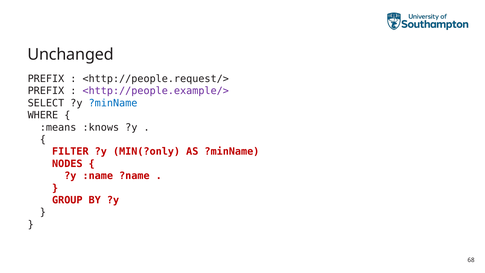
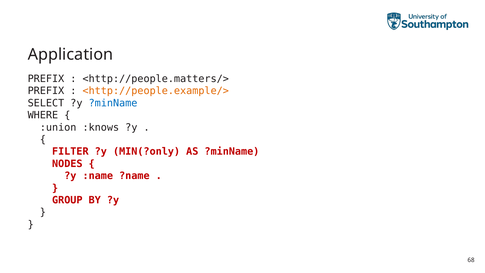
Unchanged: Unchanged -> Application
<http://people.request/>: <http://people.request/> -> <http://people.matters/>
<http://people.example/> colour: purple -> orange
:means: :means -> :union
